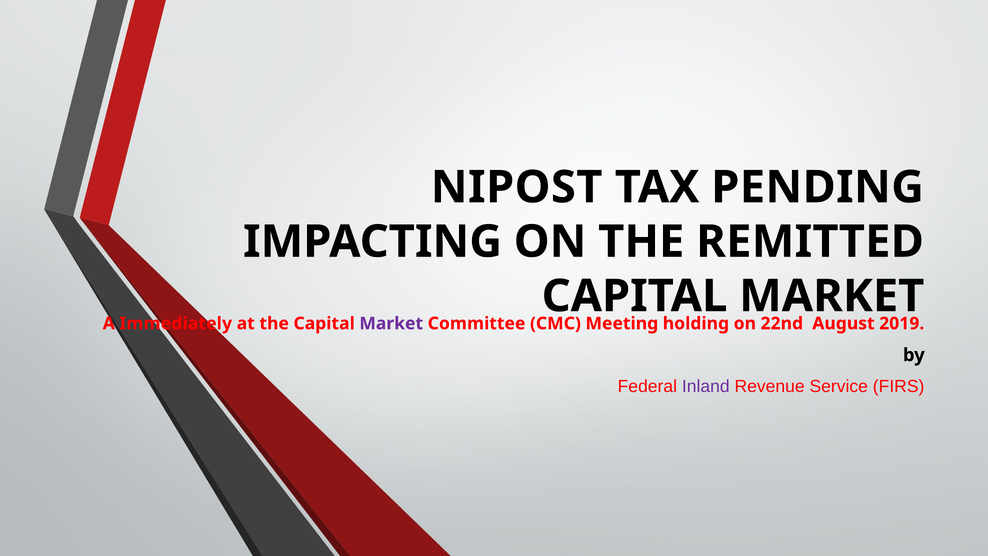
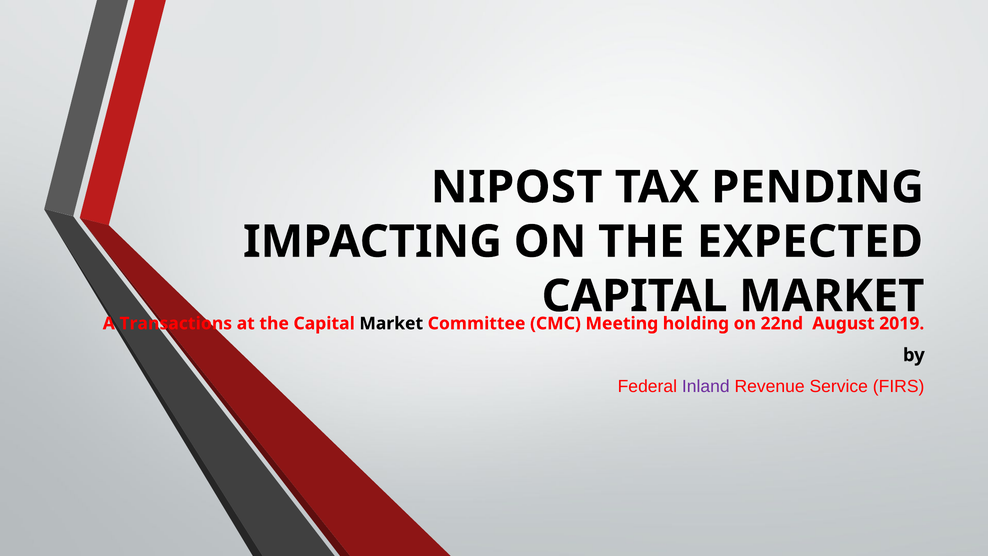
REMITTED: REMITTED -> EXPECTED
Immediately: Immediately -> Transactions
Market at (391, 323) colour: purple -> black
